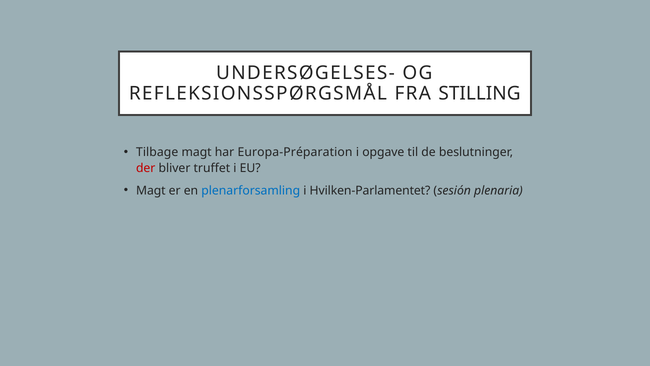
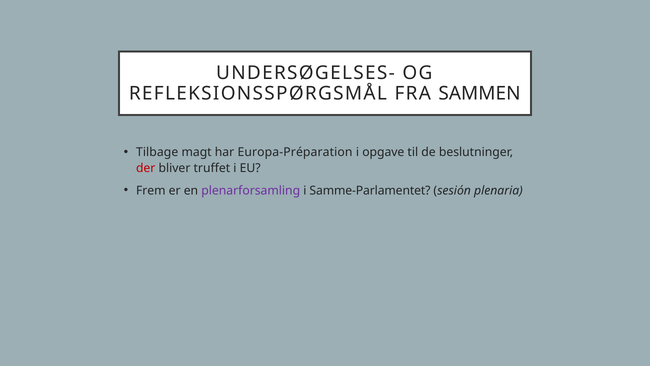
STILLING: STILLING -> SAMMEN
Magt at (151, 190): Magt -> Frem
plenarforsamling colour: blue -> purple
Hvilken-Parlamentet: Hvilken-Parlamentet -> Samme-Parlamentet
